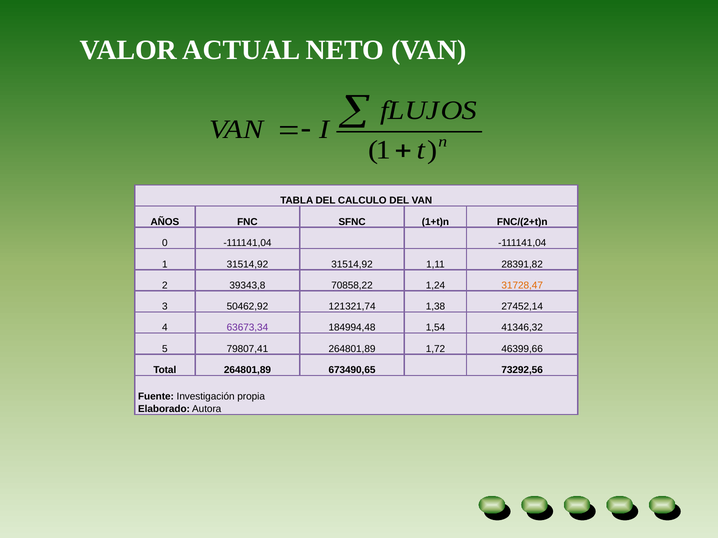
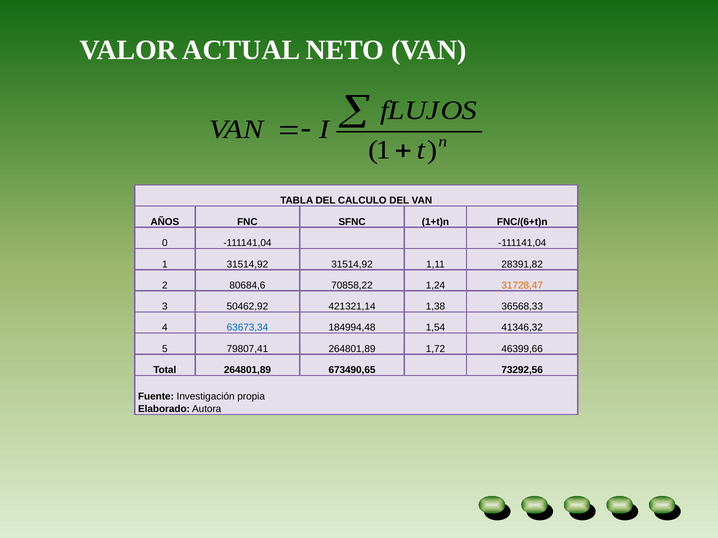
FNC/(2+t)n: FNC/(2+t)n -> FNC/(6+t)n
39343,8: 39343,8 -> 80684,6
121321,74: 121321,74 -> 421321,14
27452,14: 27452,14 -> 36568,33
63673,34 colour: purple -> blue
